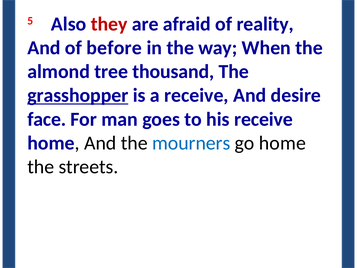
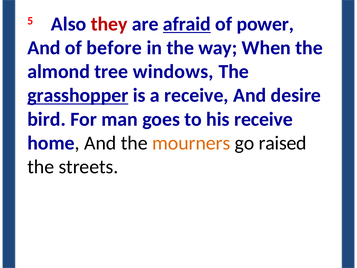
afraid underline: none -> present
reality: reality -> power
thousand: thousand -> windows
face: face -> bird
mourners colour: blue -> orange
go home: home -> raised
